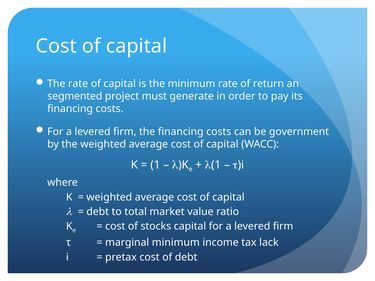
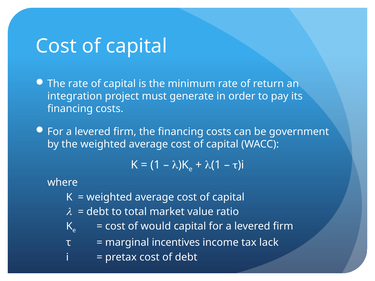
segmented: segmented -> integration
stocks: stocks -> would
marginal minimum: minimum -> incentives
